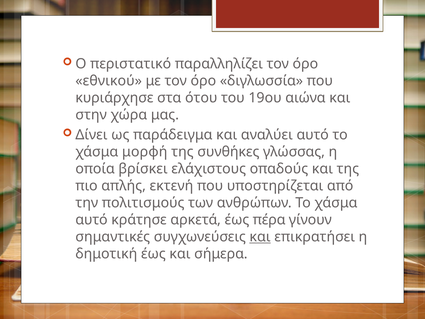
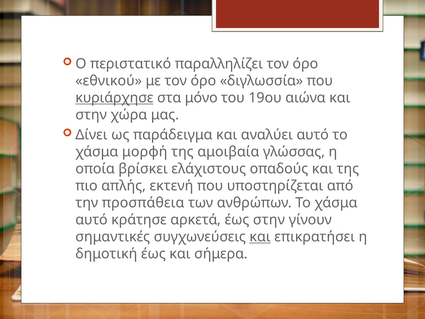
κυριάρχησε underline: none -> present
ότου: ότου -> μόνο
συνθήκες: συνθήκες -> αμοιβαία
πολιτισμούς: πολιτισμούς -> προσπάθεια
έως πέρα: πέρα -> στην
